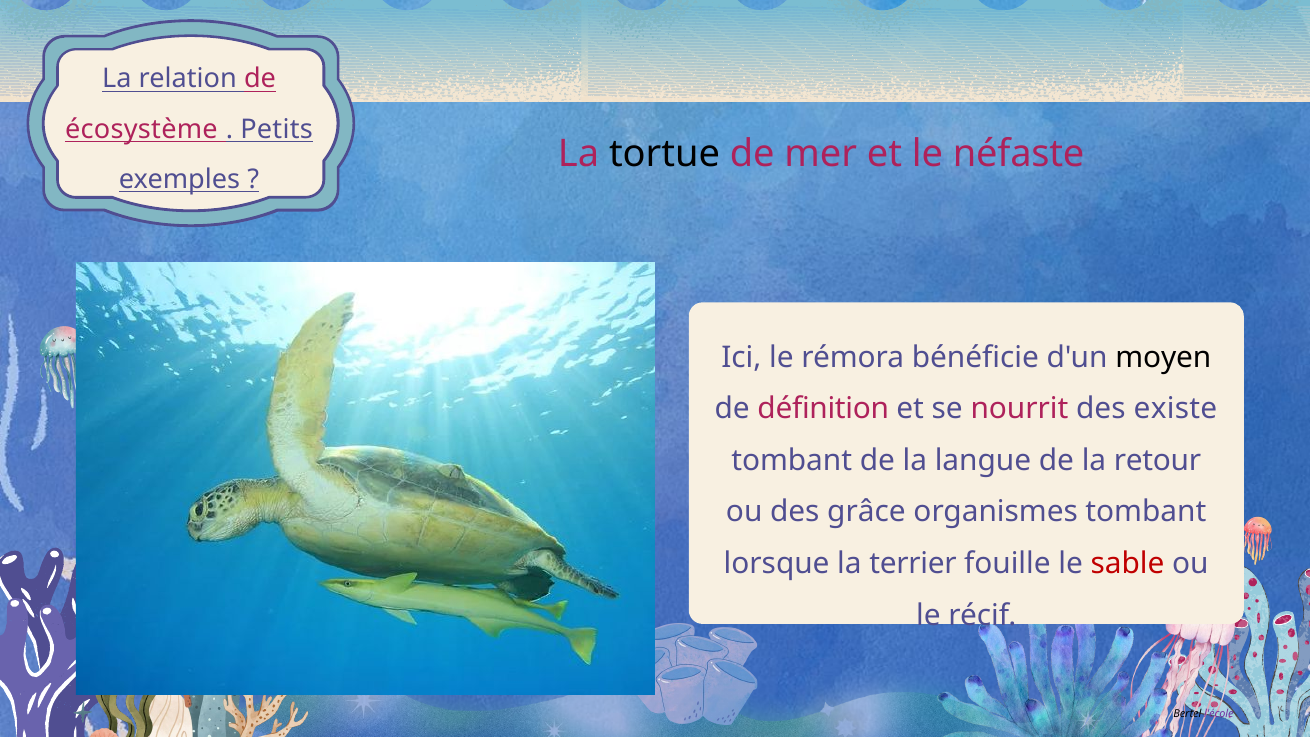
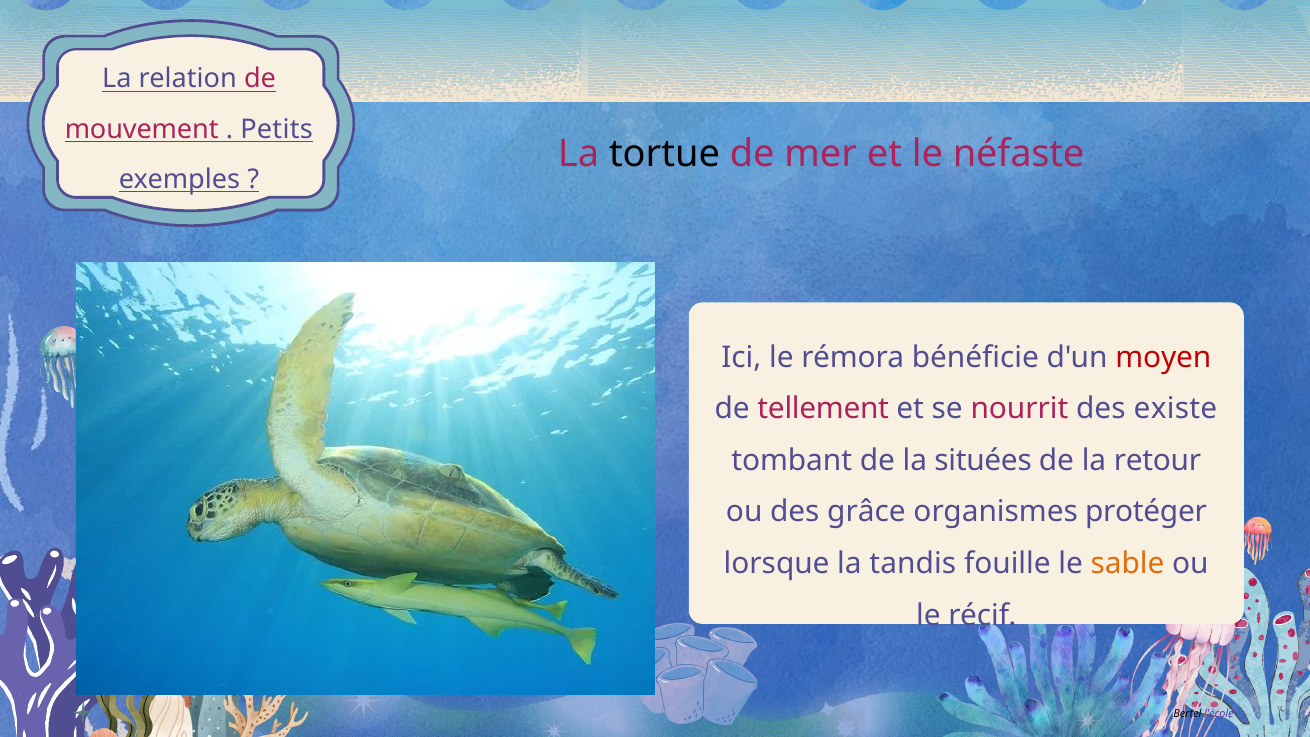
écosystème: écosystème -> mouvement
moyen colour: black -> red
définition: définition -> tellement
langue: langue -> situées
organismes tombant: tombant -> protéger
terrier: terrier -> tandis
sable colour: red -> orange
